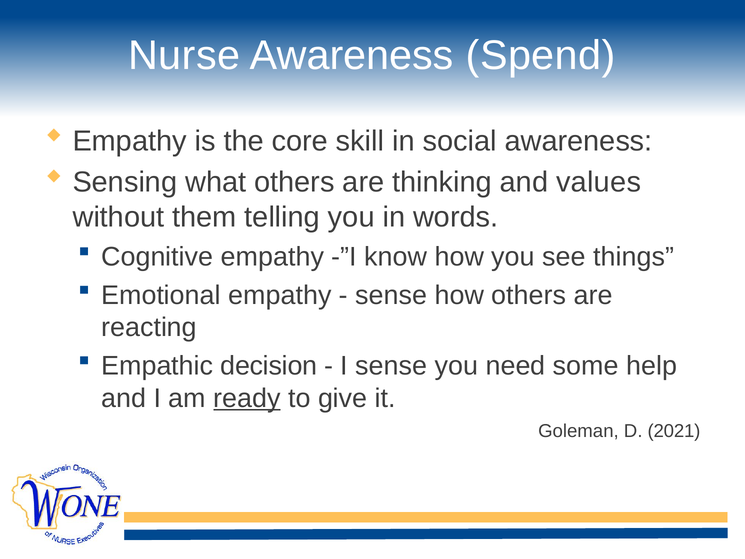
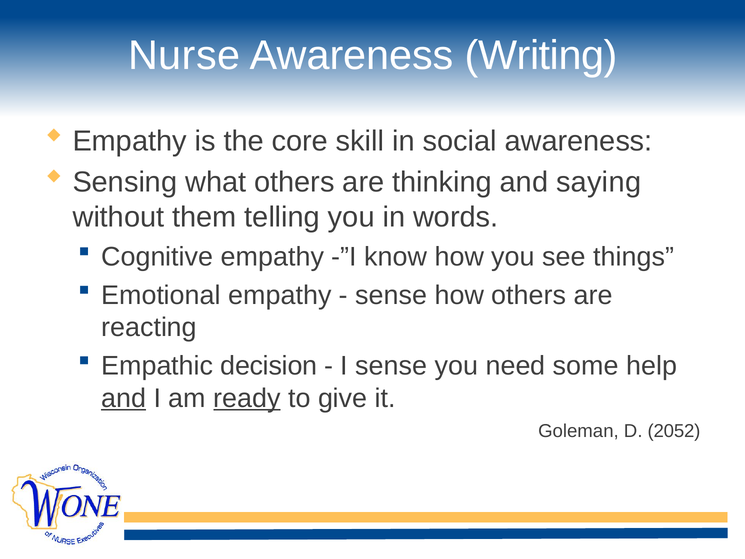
Spend: Spend -> Writing
values: values -> saying
and at (124, 398) underline: none -> present
2021: 2021 -> 2052
